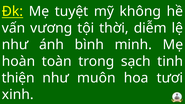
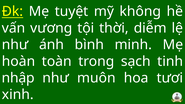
thiện: thiện -> nhập
